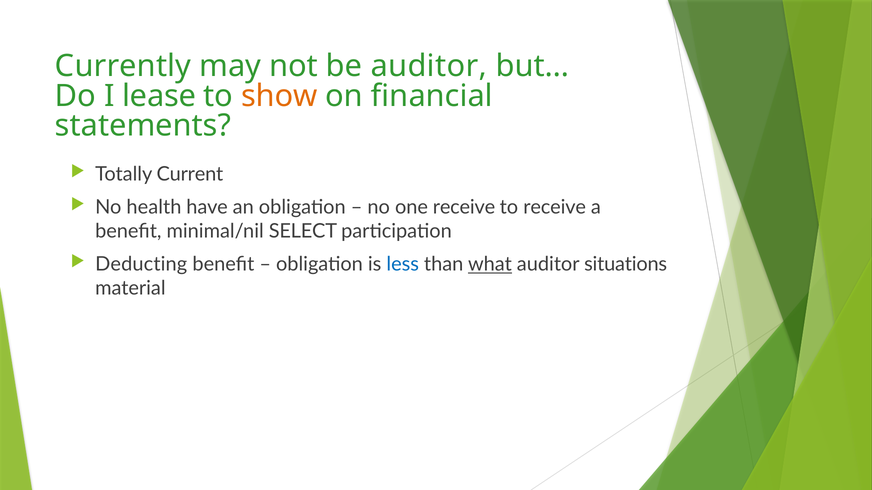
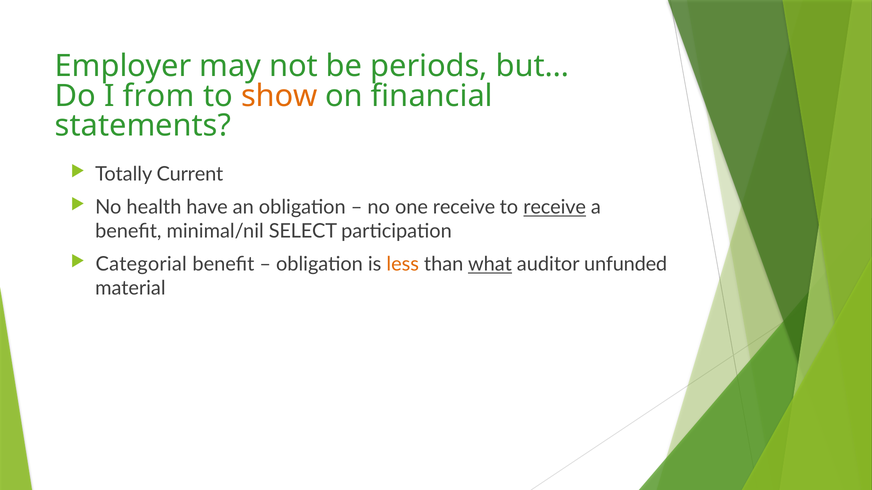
Currently: Currently -> Employer
be auditor: auditor -> periods
lease: lease -> from
receive at (555, 208) underline: none -> present
Deducting: Deducting -> Categorial
less colour: blue -> orange
situations: situations -> unfunded
